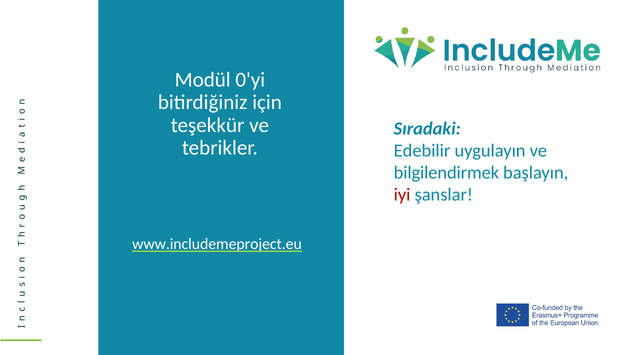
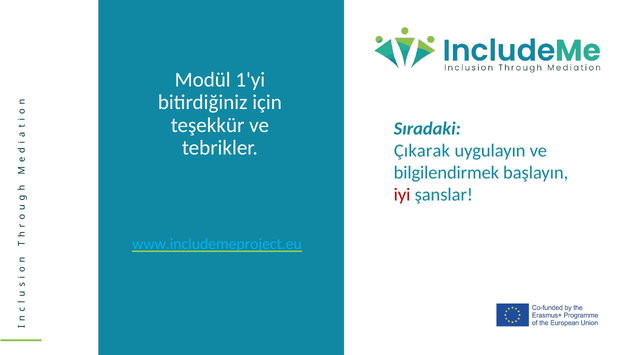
0'yi: 0'yi -> 1'yi
Edebilir: Edebilir -> Çıkarak
www.includemeproject.eu colour: white -> light blue
